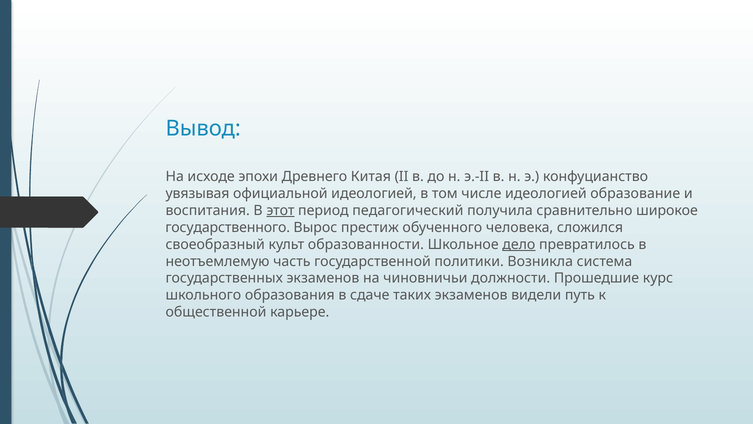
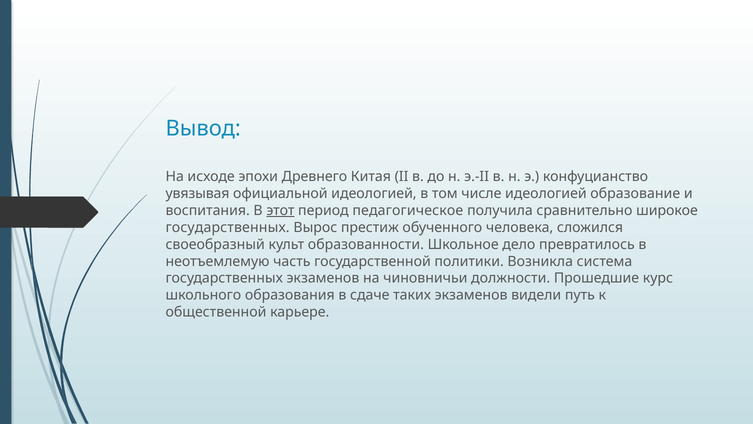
педагогический: педагогический -> педагогическое
государственного at (228, 227): государственного -> государственных
дело underline: present -> none
